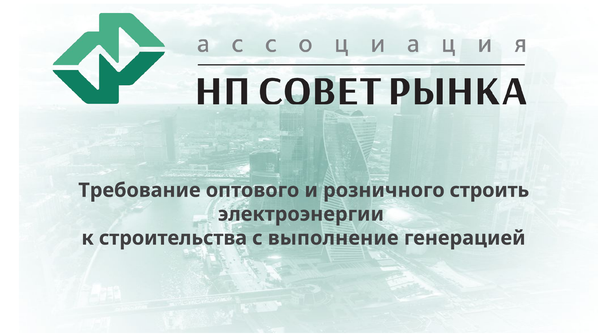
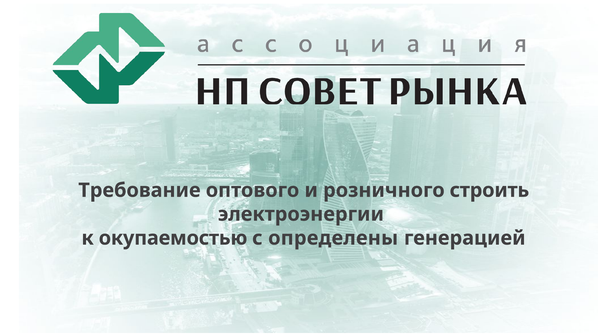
строительства: строительства -> окупаемостью
выполнение: выполнение -> определены
